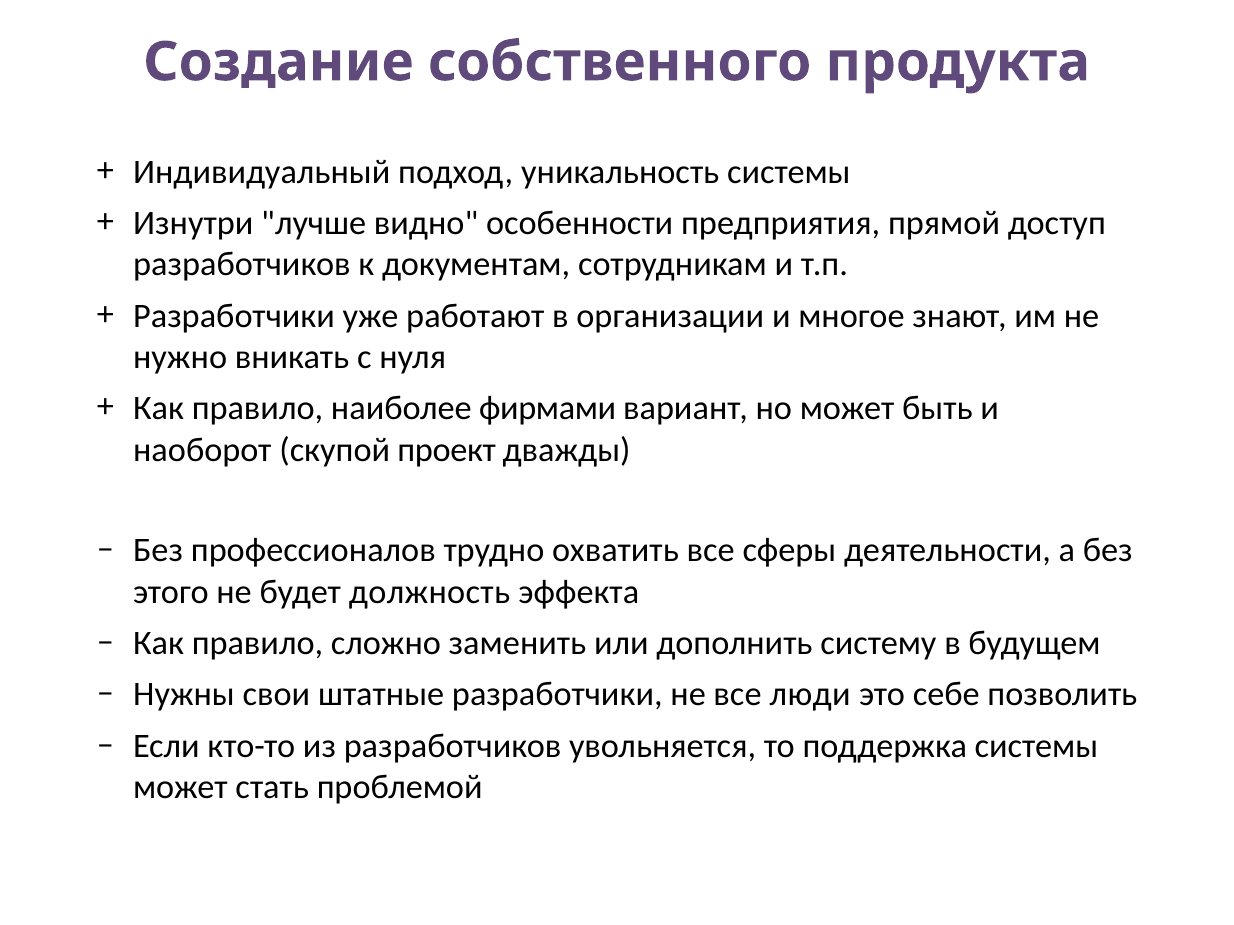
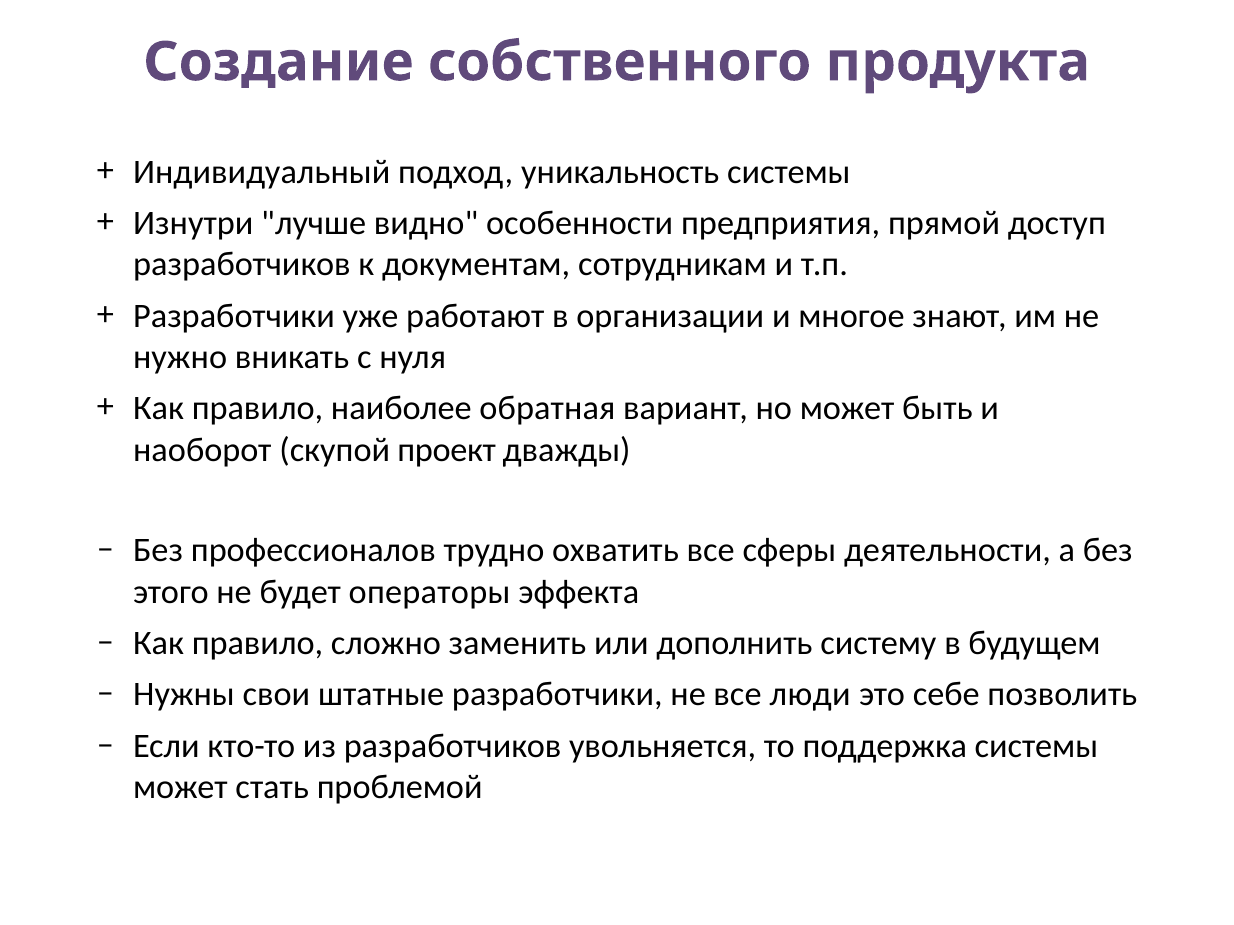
фирмами: фирмами -> обратная
должность: должность -> операторы
